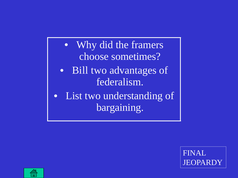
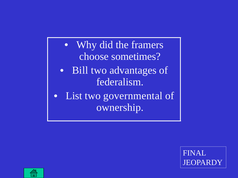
understanding: understanding -> governmental
bargaining: bargaining -> ownership
